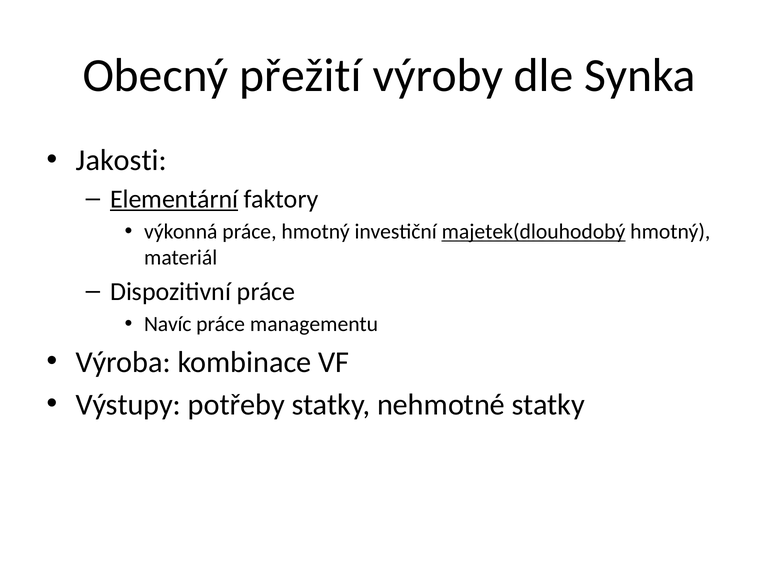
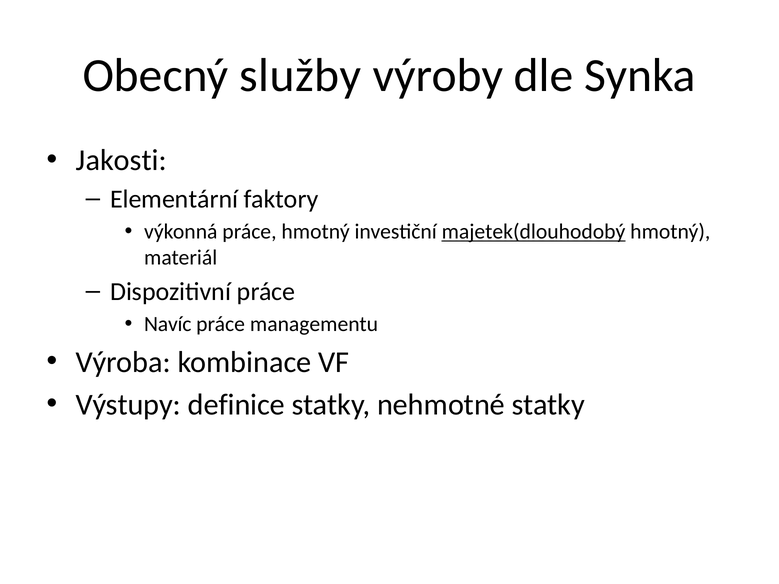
přežití: přežití -> služby
Elementární underline: present -> none
potřeby: potřeby -> definice
